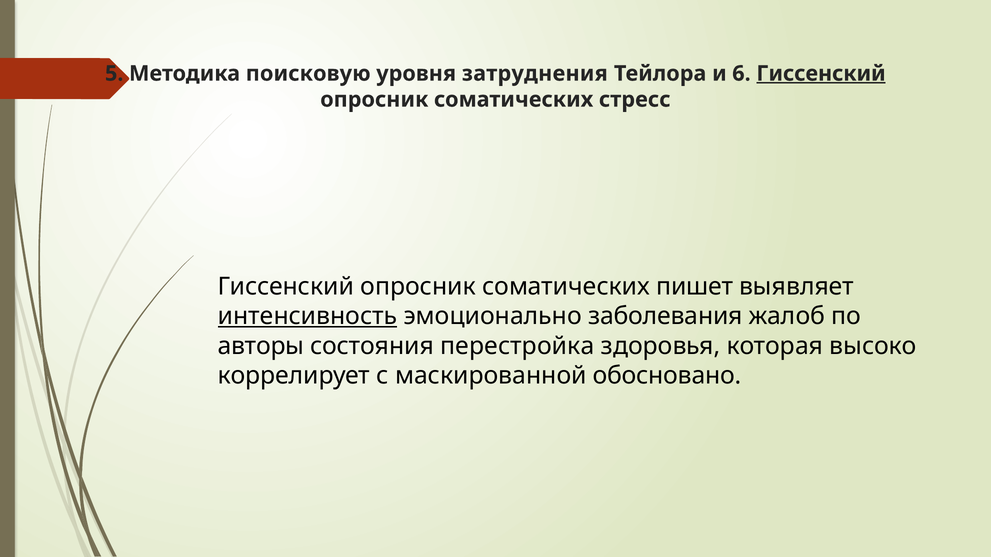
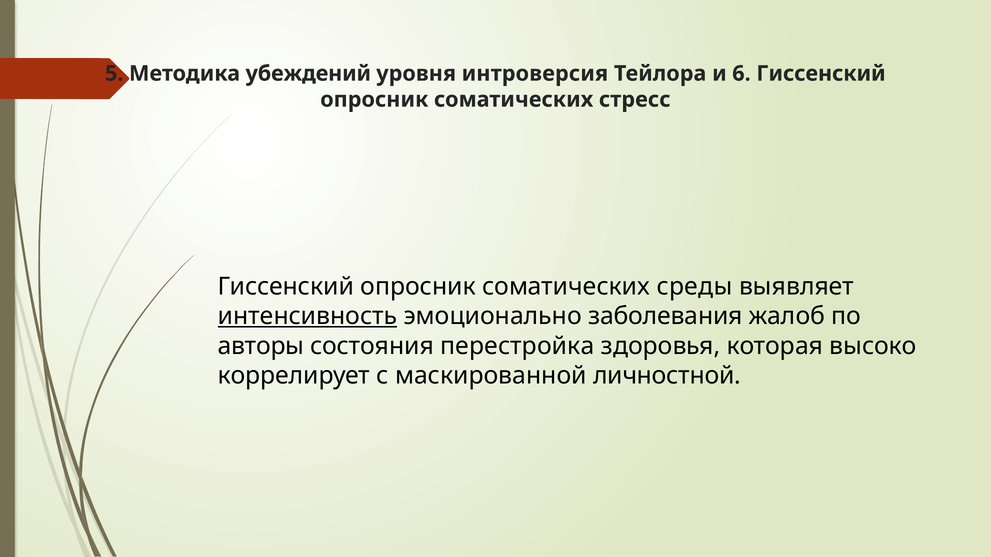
поисковую: поисковую -> убеждений
затруднения: затруднения -> интроверсия
Гиссенский at (821, 74) underline: present -> none
пишет: пишет -> среды
обосновано: обосновано -> личностной
